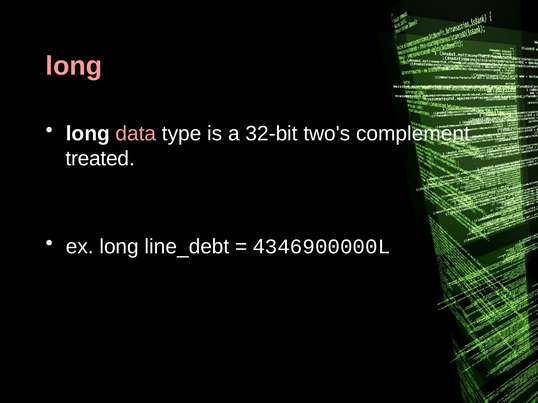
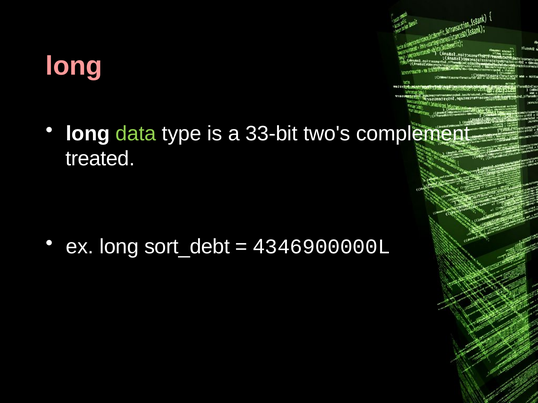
data colour: pink -> light green
32-bit: 32-bit -> 33-bit
line_debt: line_debt -> sort_debt
